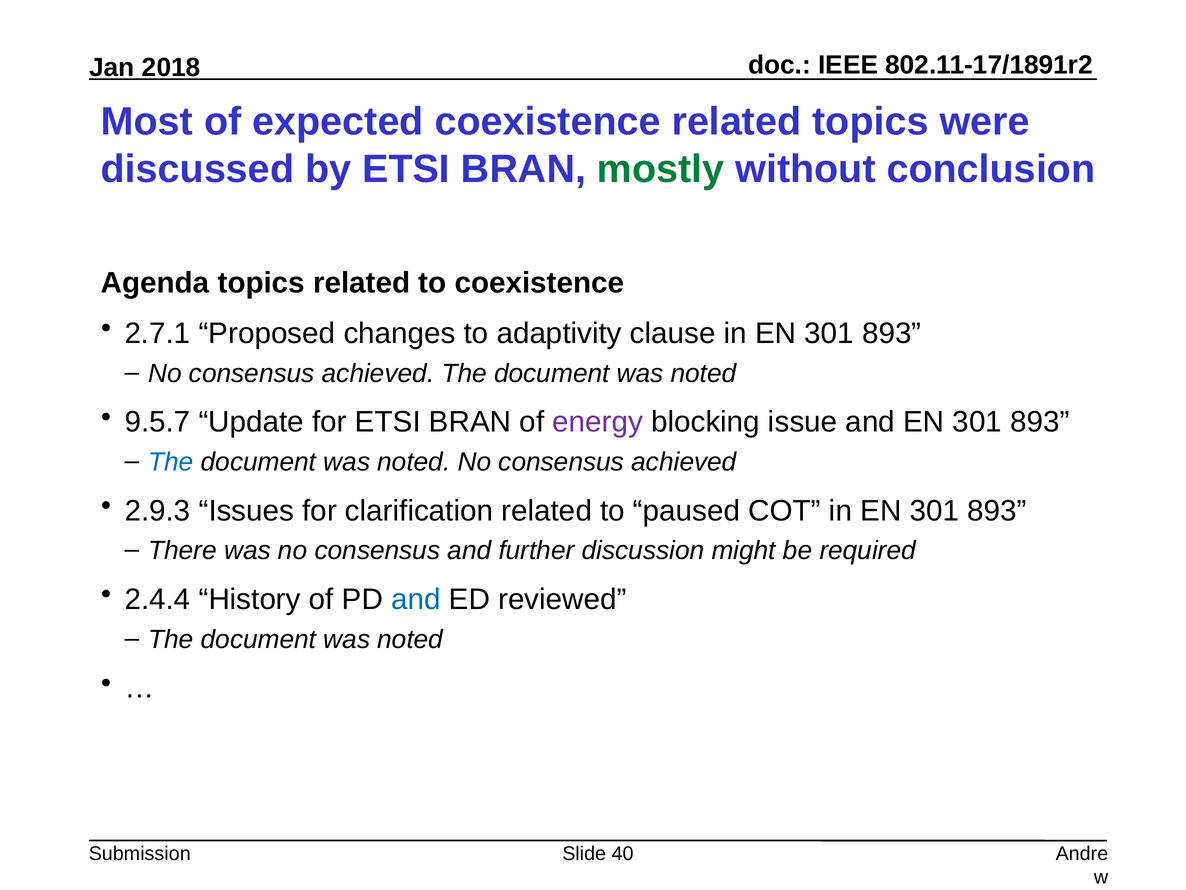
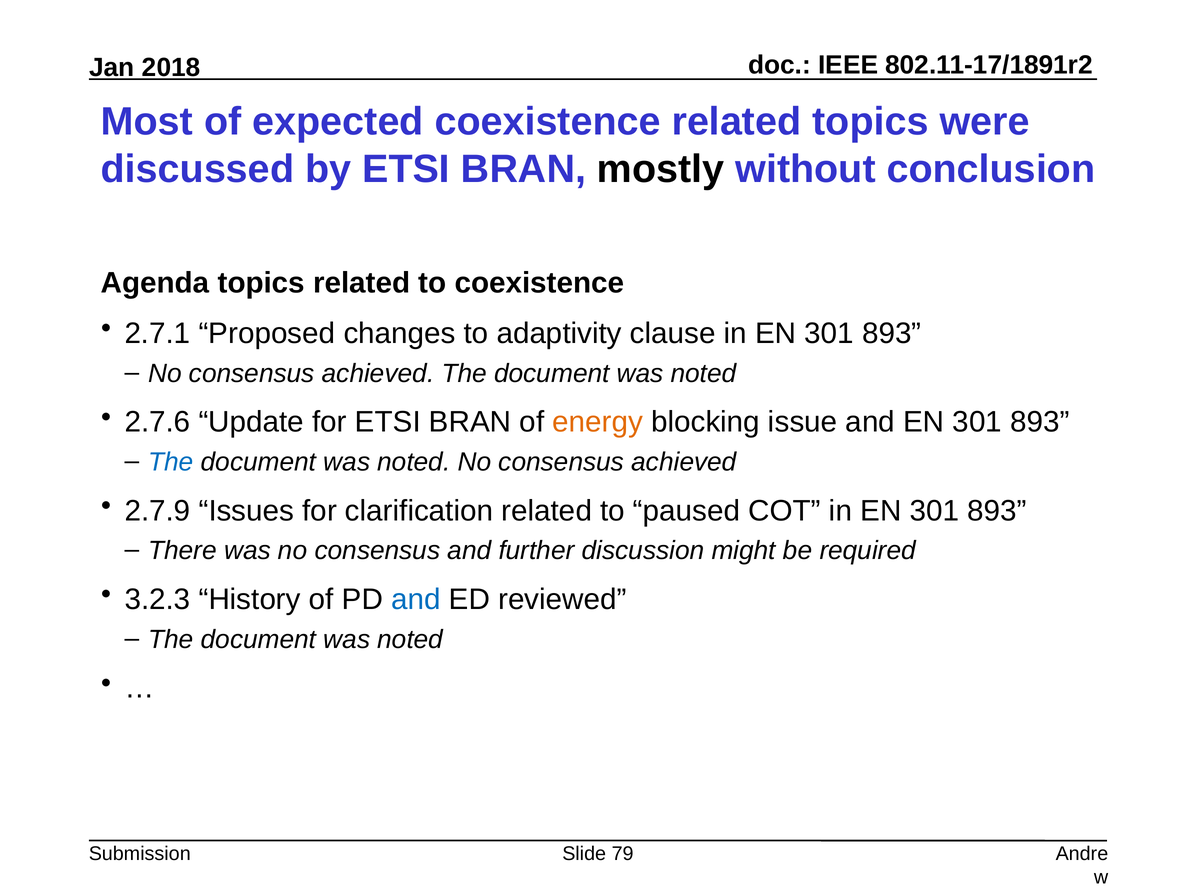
mostly colour: green -> black
9.5.7: 9.5.7 -> 2.7.6
energy colour: purple -> orange
2.9.3: 2.9.3 -> 2.7.9
2.4.4: 2.4.4 -> 3.2.3
40: 40 -> 79
